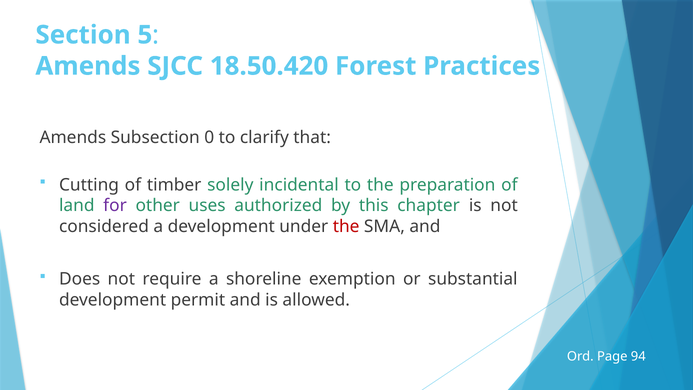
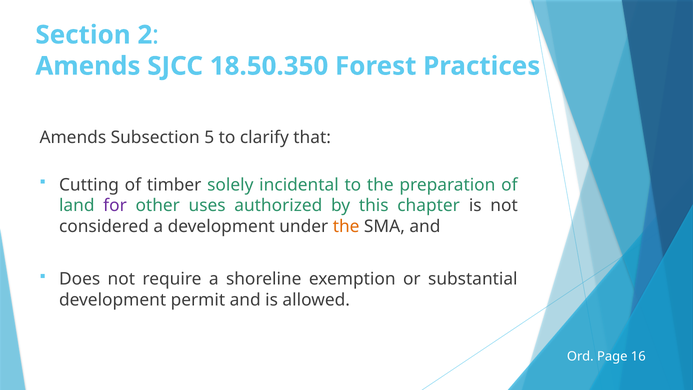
5: 5 -> 2
18.50.420: 18.50.420 -> 18.50.350
0: 0 -> 5
the at (346, 226) colour: red -> orange
94: 94 -> 16
